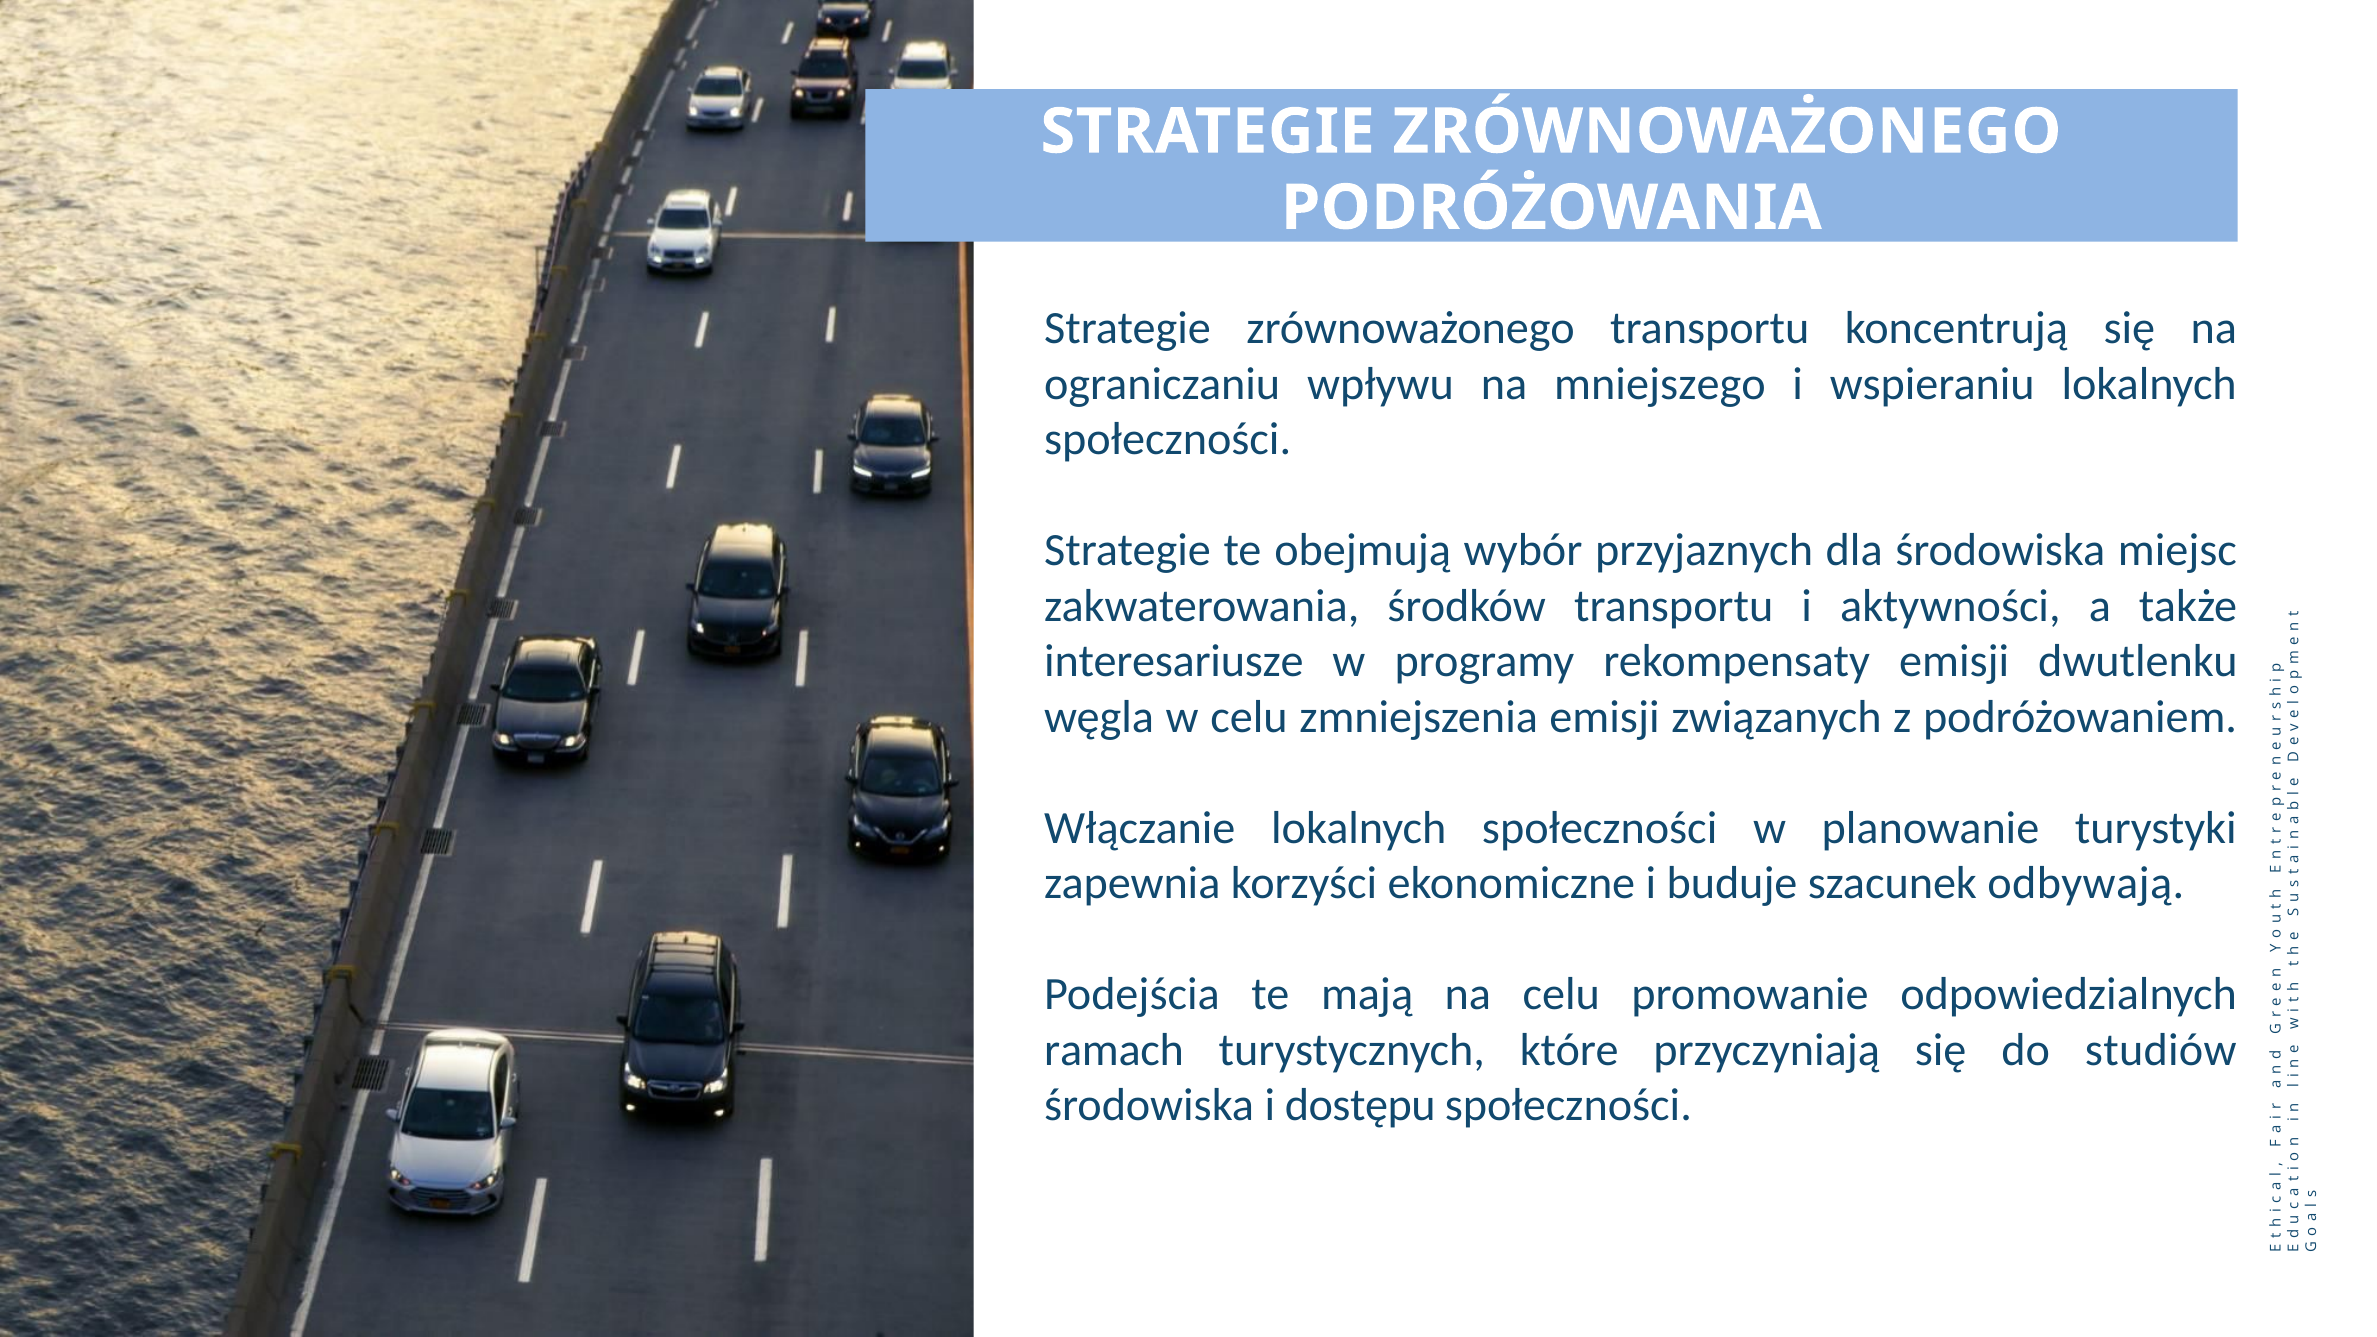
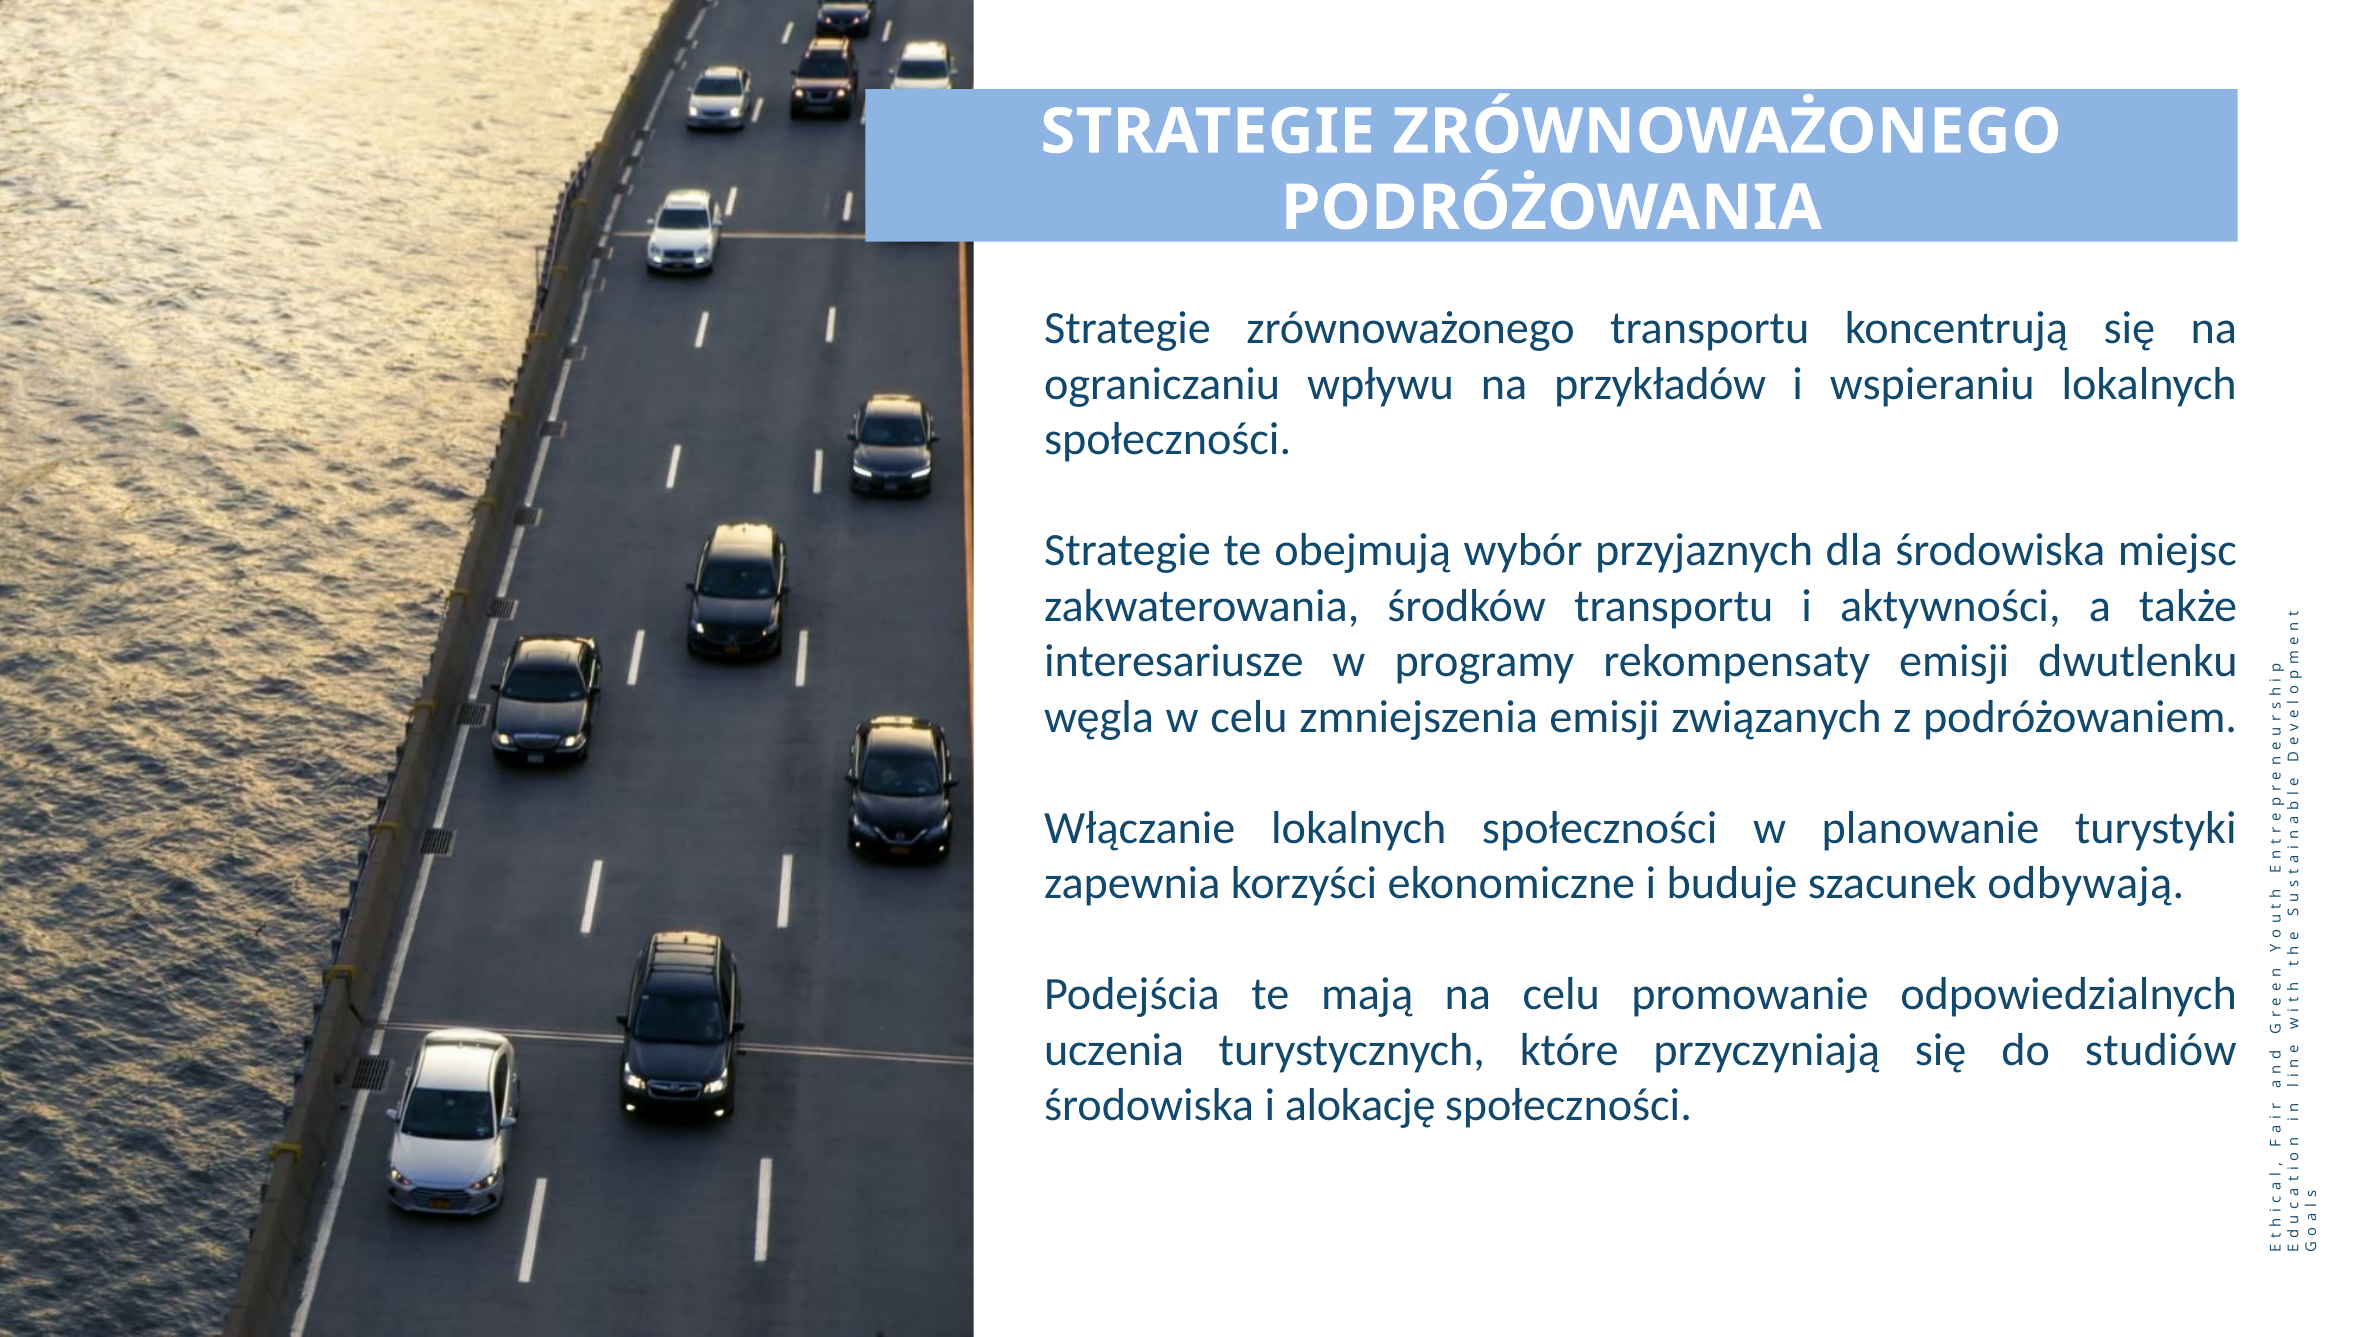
mniejszego: mniejszego -> przykładów
ramach: ramach -> uczenia
dostępu: dostępu -> alokację
